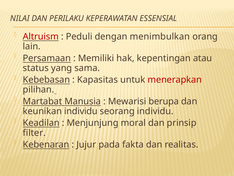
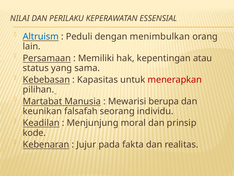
Altruism colour: red -> blue
keunikan individu: individu -> falsafah
filter: filter -> kode
